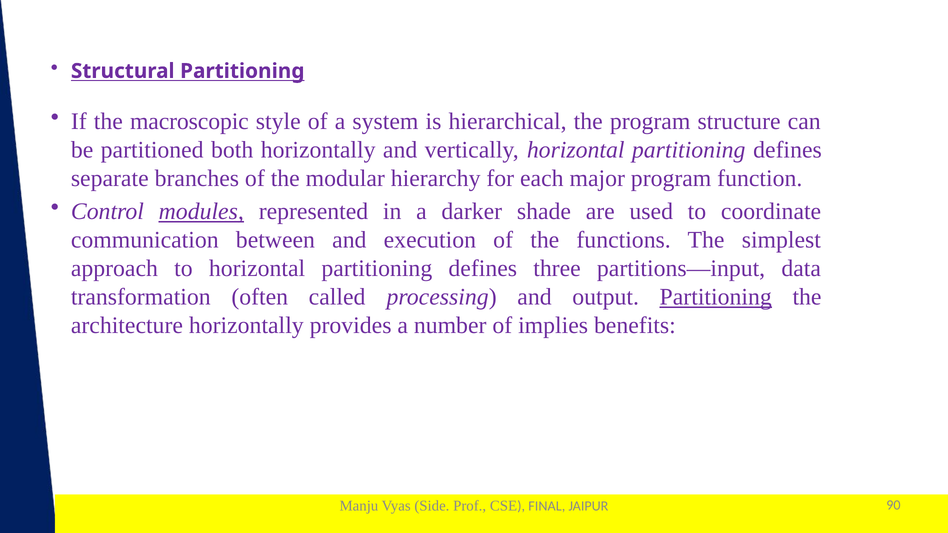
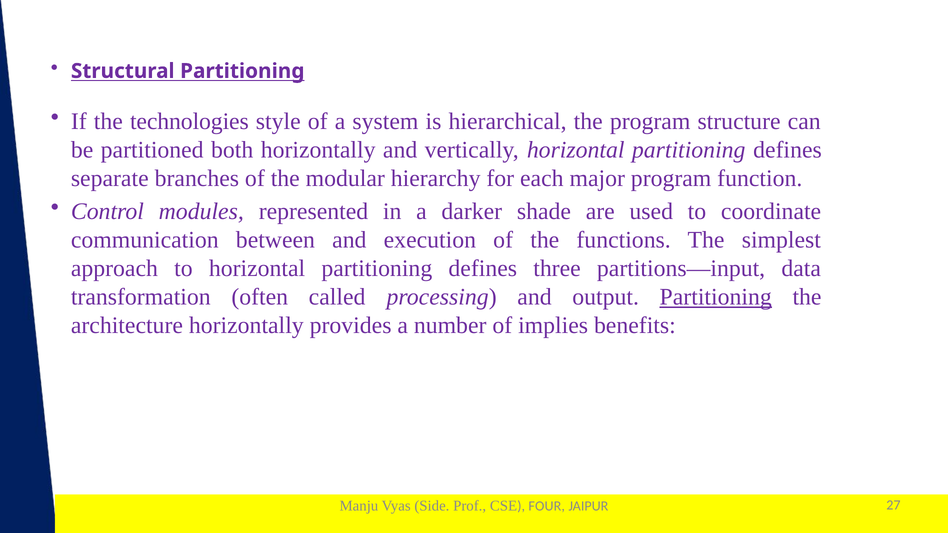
macroscopic: macroscopic -> technologies
modules underline: present -> none
FINAL: FINAL -> FOUR
90: 90 -> 27
